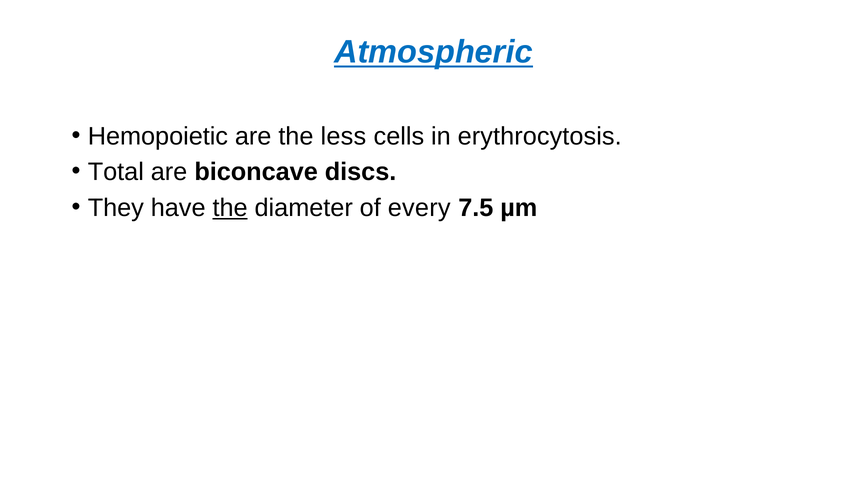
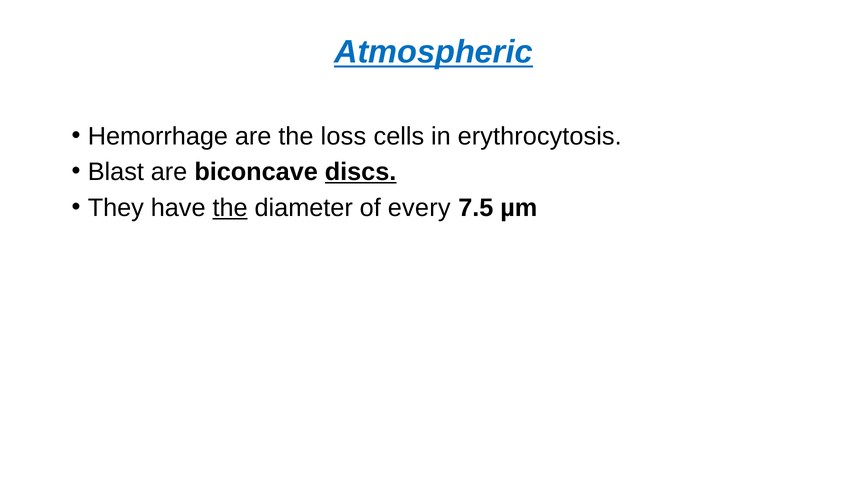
Hemopoietic: Hemopoietic -> Hemorrhage
less: less -> loss
Total: Total -> Blast
discs underline: none -> present
